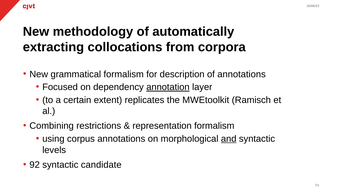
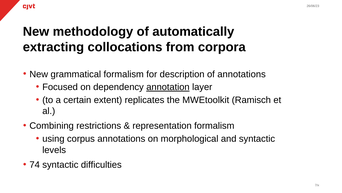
and underline: present -> none
92: 92 -> 74
candidate: candidate -> difficulties
